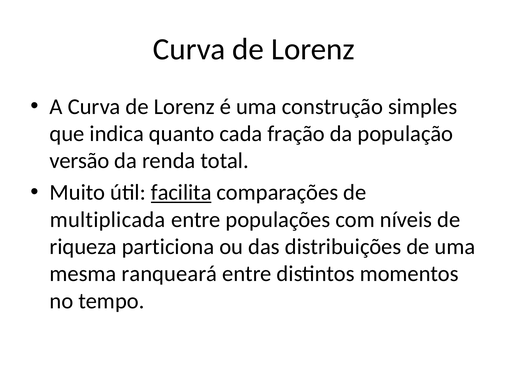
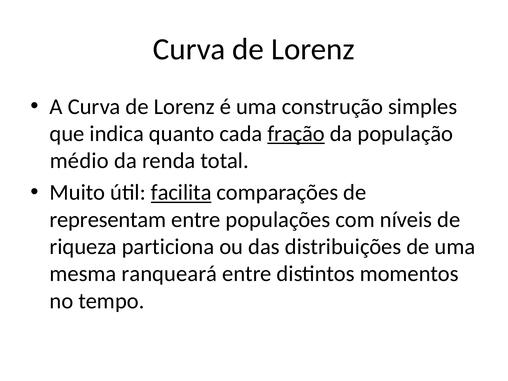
fração underline: none -> present
versão: versão -> médio
multiplicada: multiplicada -> representam
